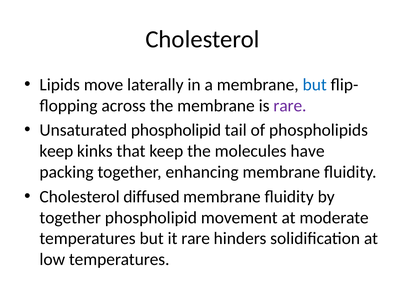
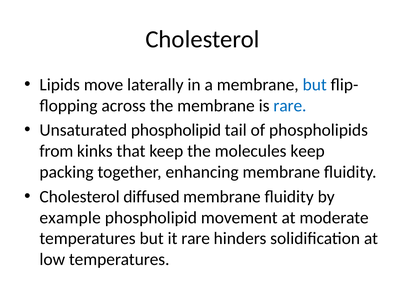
rare at (290, 106) colour: purple -> blue
keep at (56, 151): keep -> from
molecules have: have -> keep
together at (70, 217): together -> example
